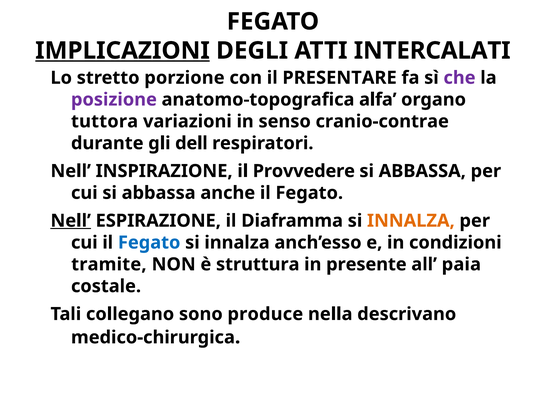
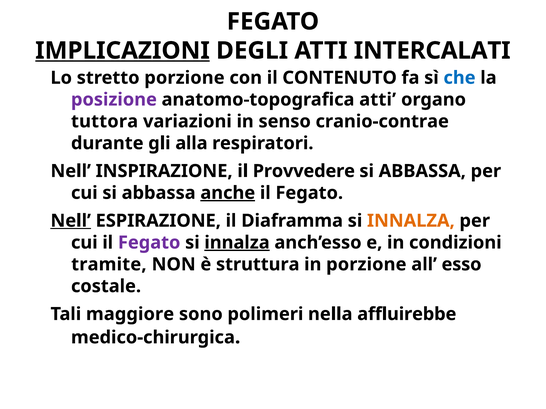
PRESENTARE: PRESENTARE -> CONTENUTO
che colour: purple -> blue
anatomo-topografica alfa: alfa -> atti
dell: dell -> alla
anche underline: none -> present
Fegato at (149, 243) colour: blue -> purple
innalza at (237, 243) underline: none -> present
in presente: presente -> porzione
paia: paia -> esso
collegano: collegano -> maggiore
produce: produce -> polimeri
descrivano: descrivano -> affluirebbe
